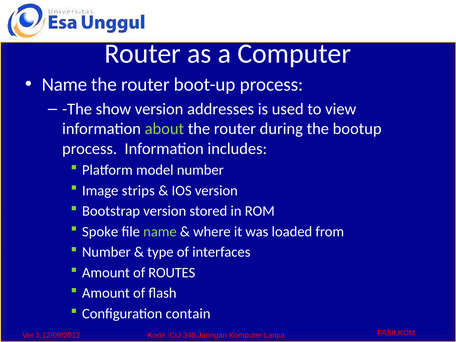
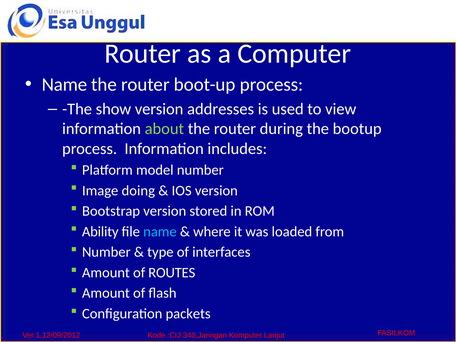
strips: strips -> doing
Spoke: Spoke -> Ability
name at (160, 232) colour: light green -> light blue
contain: contain -> packets
